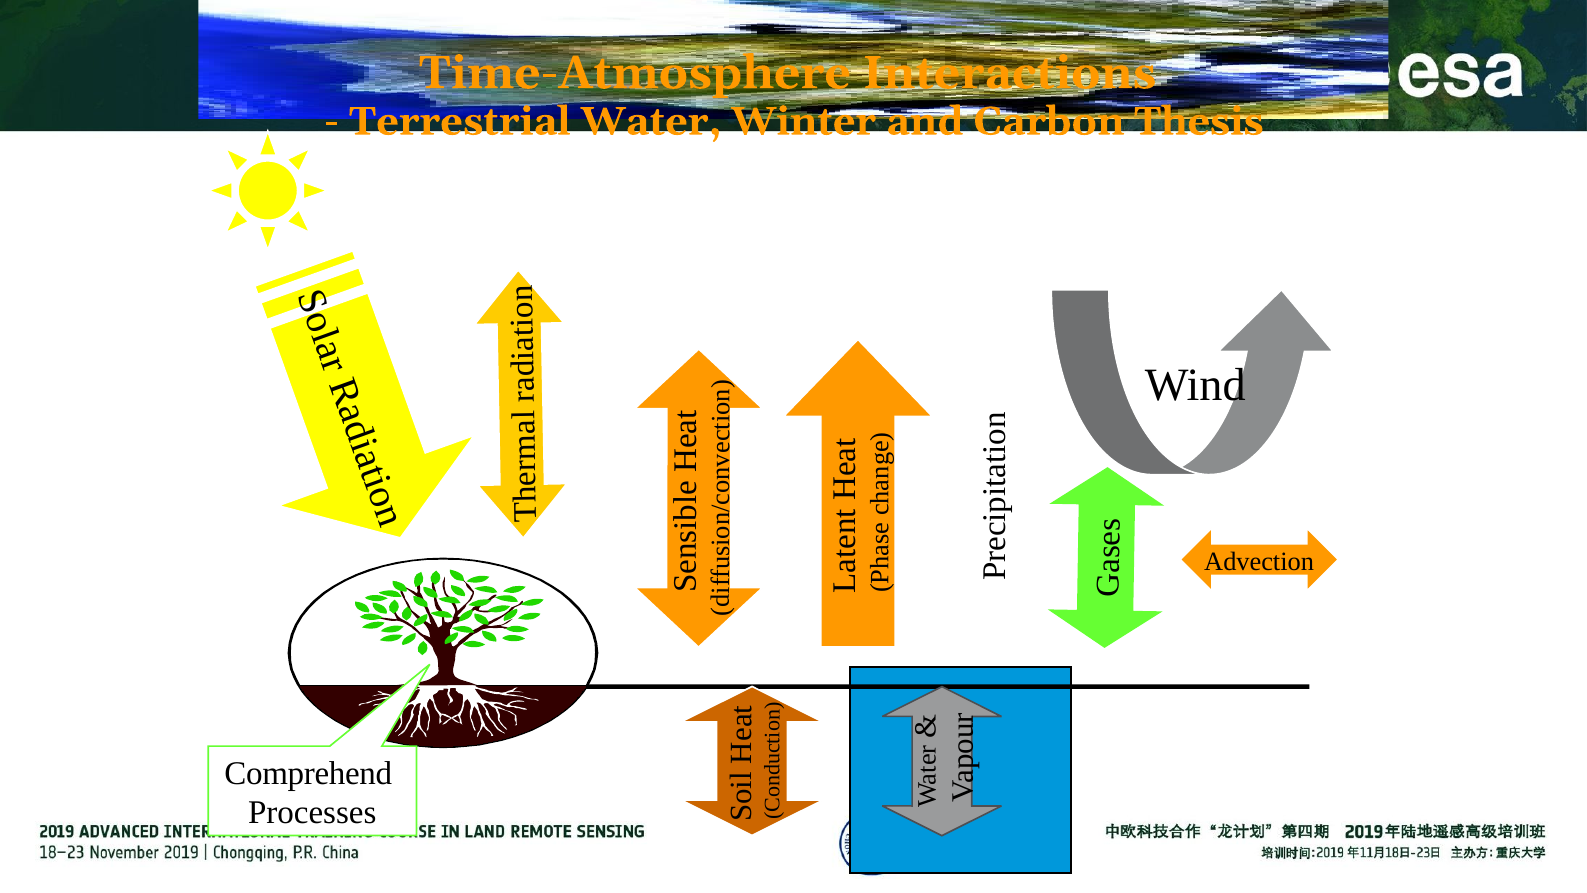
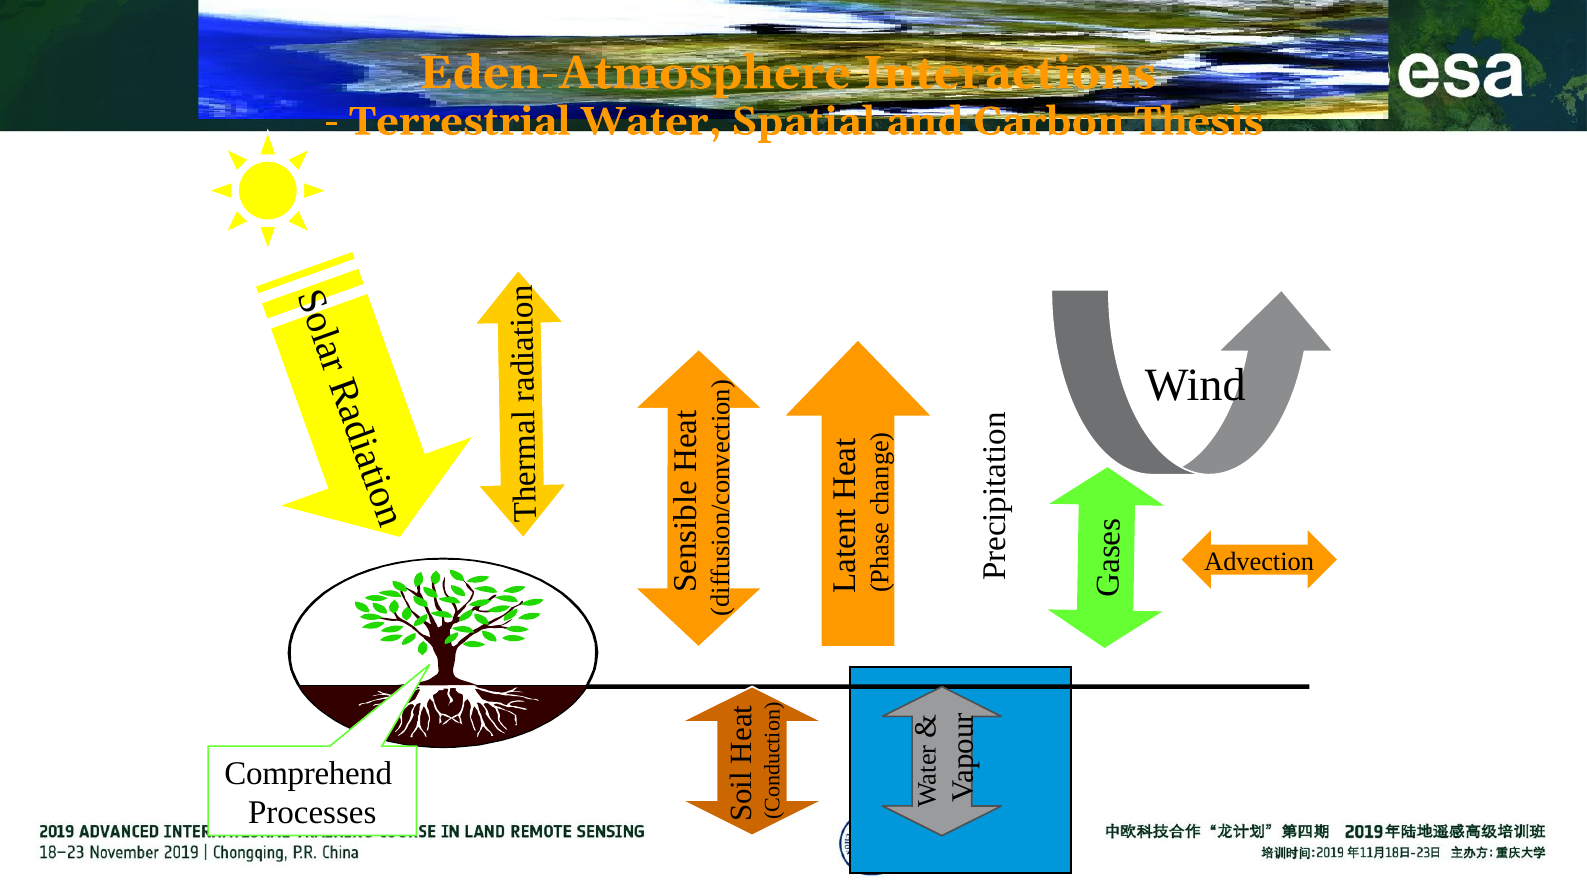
Time-Atmosphere: Time-Atmosphere -> Eden-Atmosphere
Winter: Winter -> Spatial
